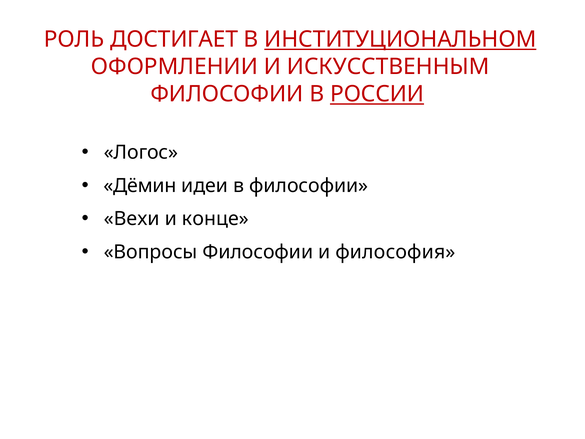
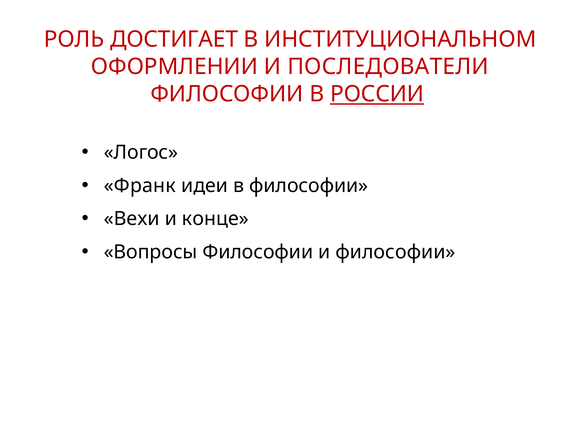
ИНСТИТУЦИОНАЛЬНОМ underline: present -> none
ИСКУССТВЕННЫМ: ИСКУССТВЕННЫМ -> ПОСЛЕДОВАТЕЛИ
Дёмин: Дёмин -> Франк
и философия: философия -> философии
